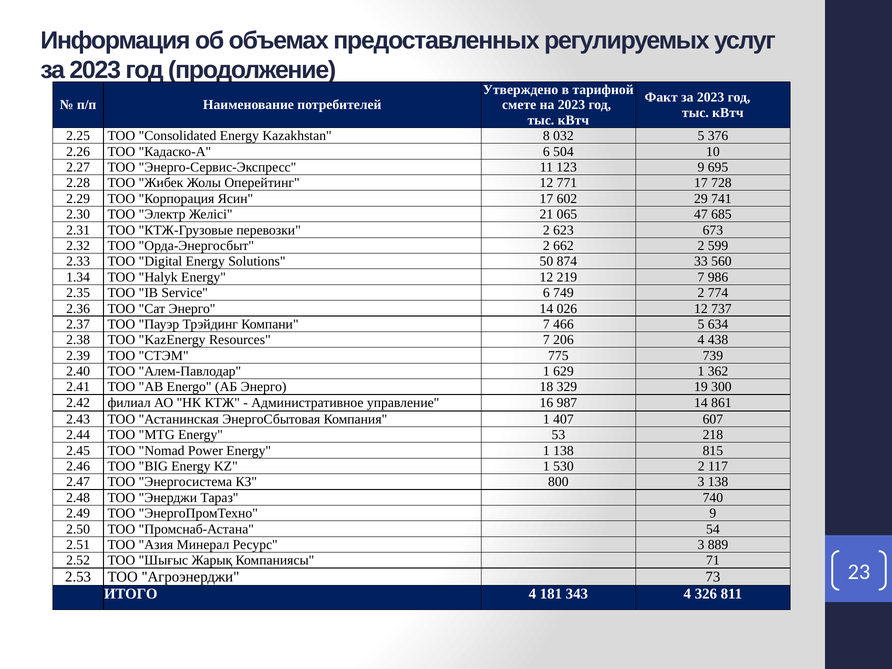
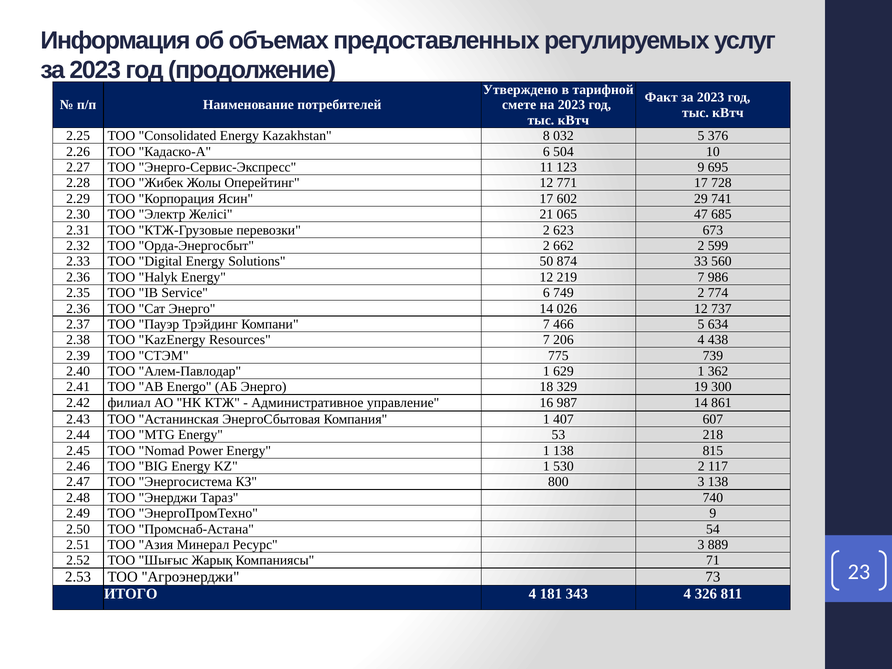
1.34 at (78, 277): 1.34 -> 2.36
